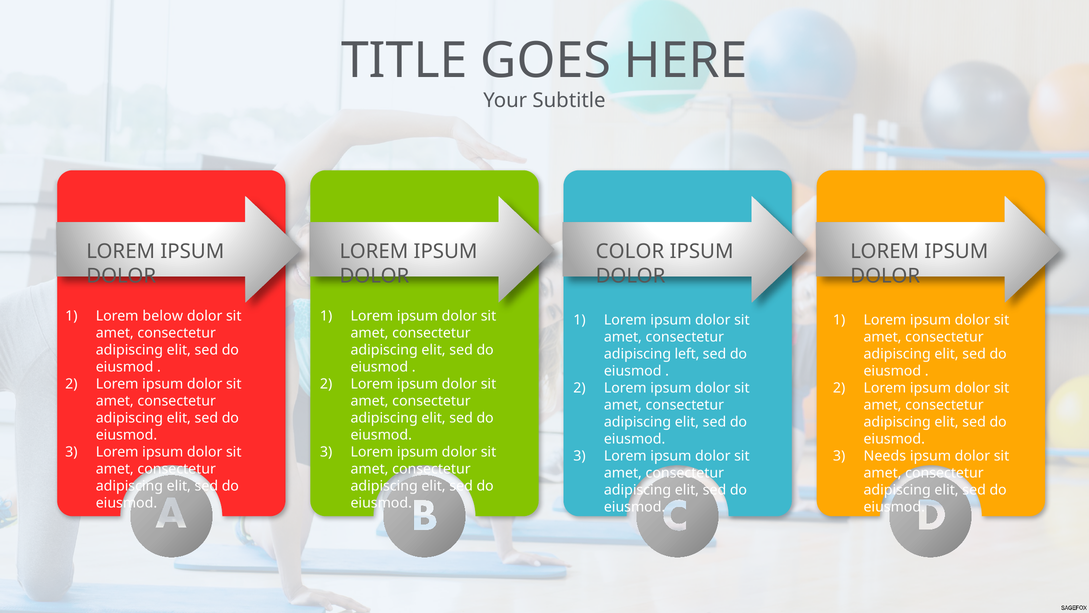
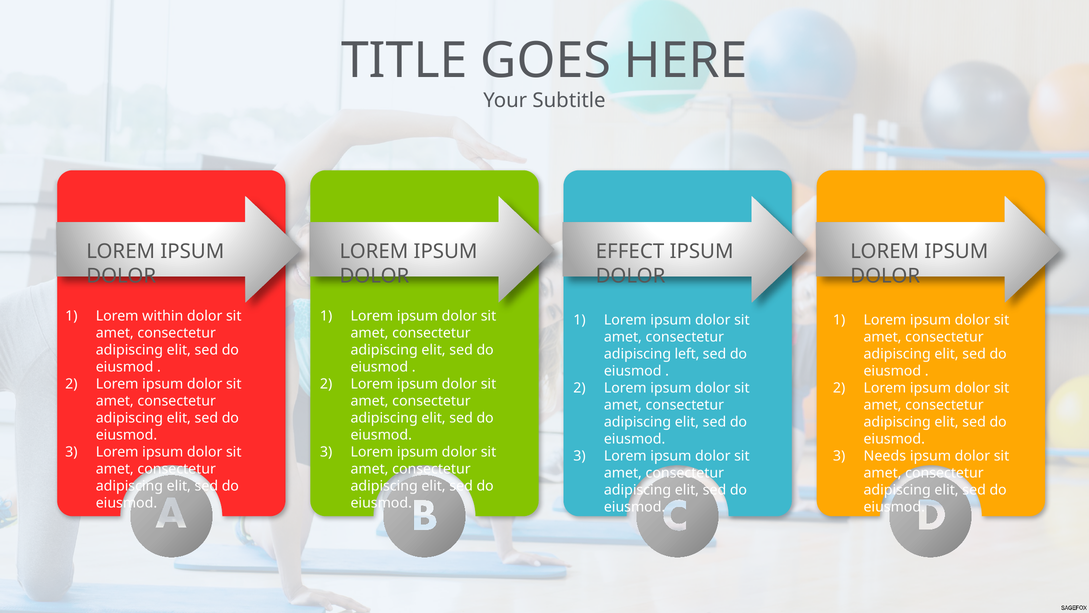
COLOR: COLOR -> EFFECT
below: below -> within
